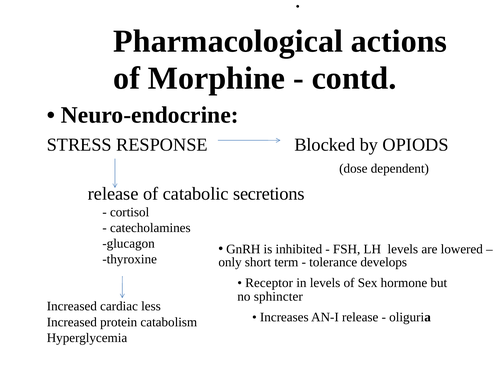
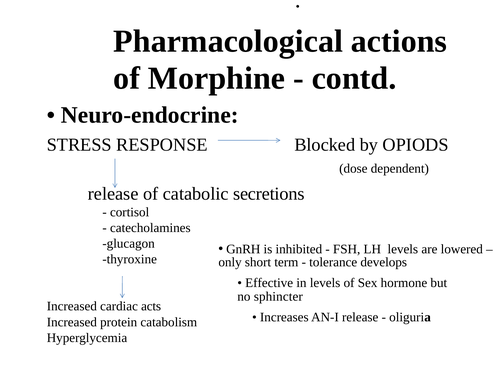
Receptor: Receptor -> Effective
less: less -> acts
